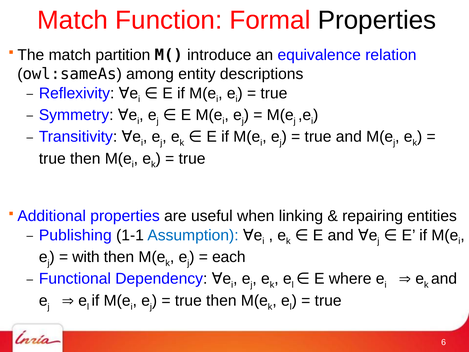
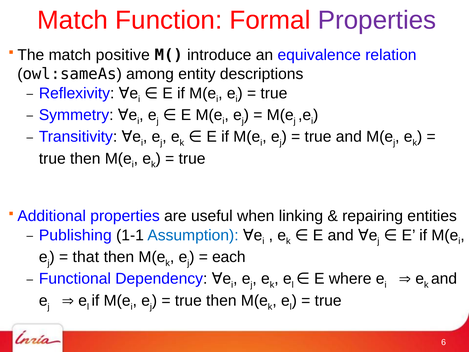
Properties at (377, 20) colour: black -> purple
partition: partition -> positive
with: with -> that
